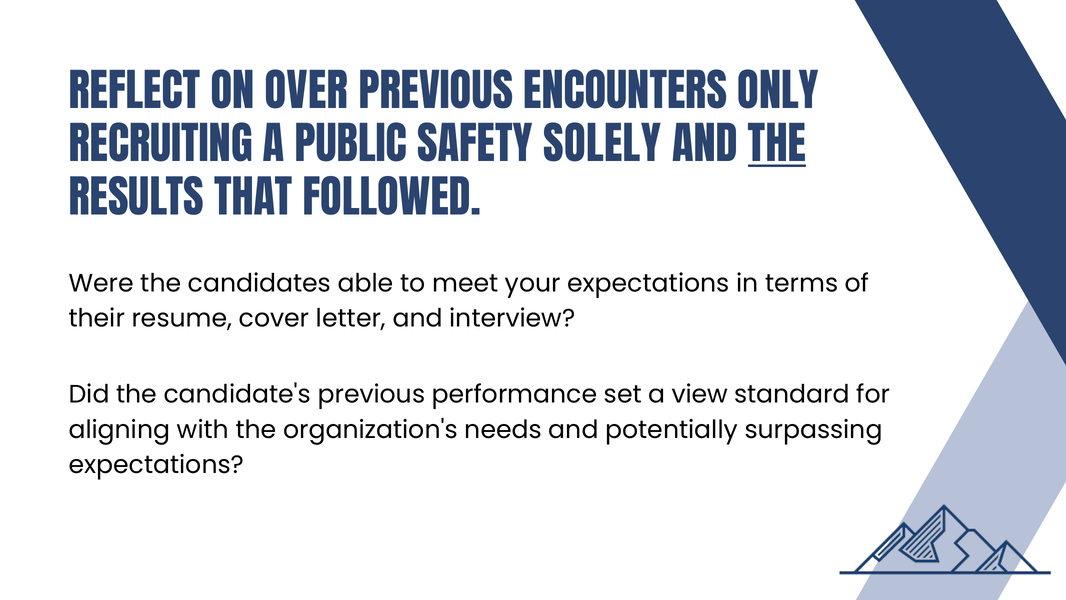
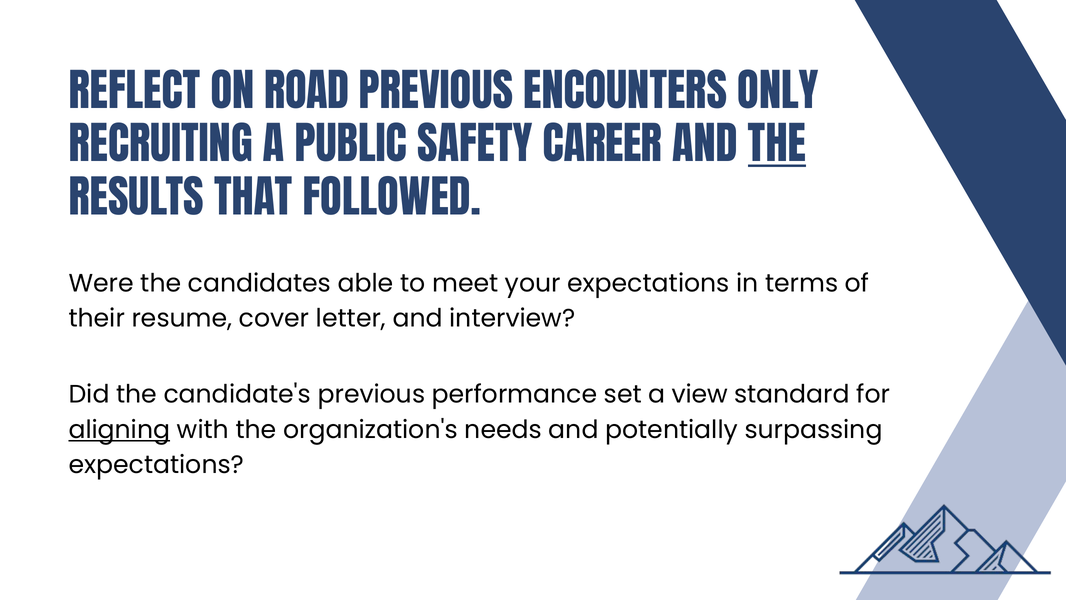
OVER: OVER -> ROAD
SOLELY: SOLELY -> CAREER
aligning underline: none -> present
